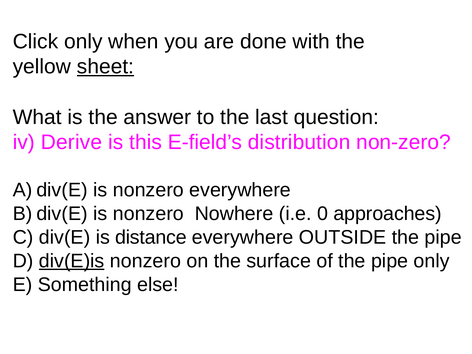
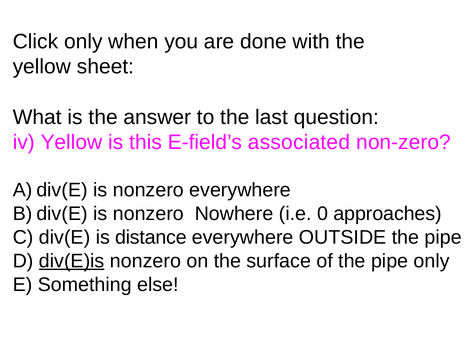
sheet underline: present -> none
iv Derive: Derive -> Yellow
distribution: distribution -> associated
